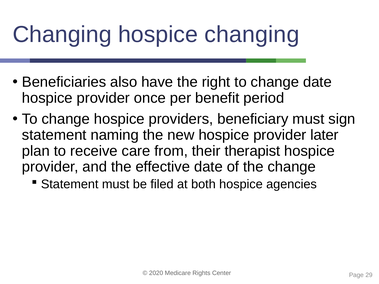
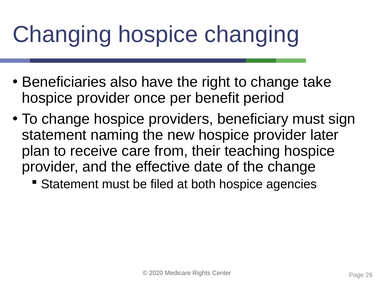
change date: date -> take
therapist: therapist -> teaching
